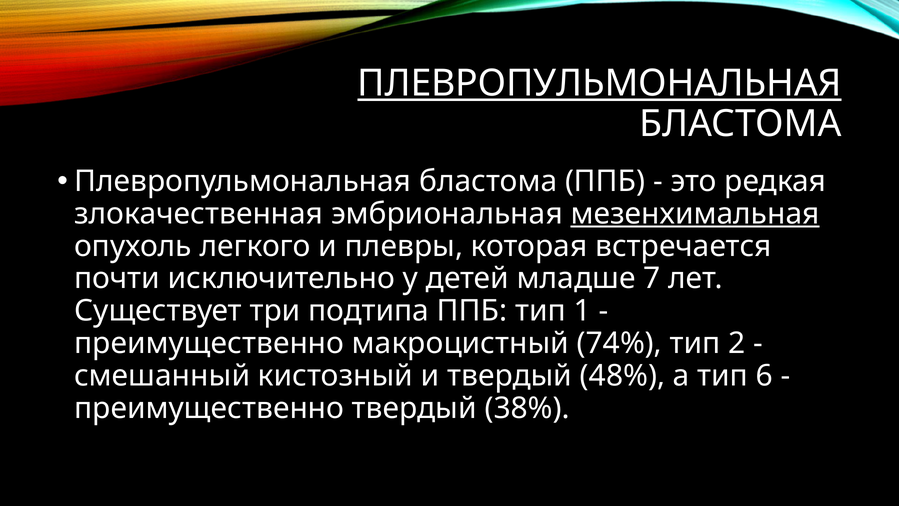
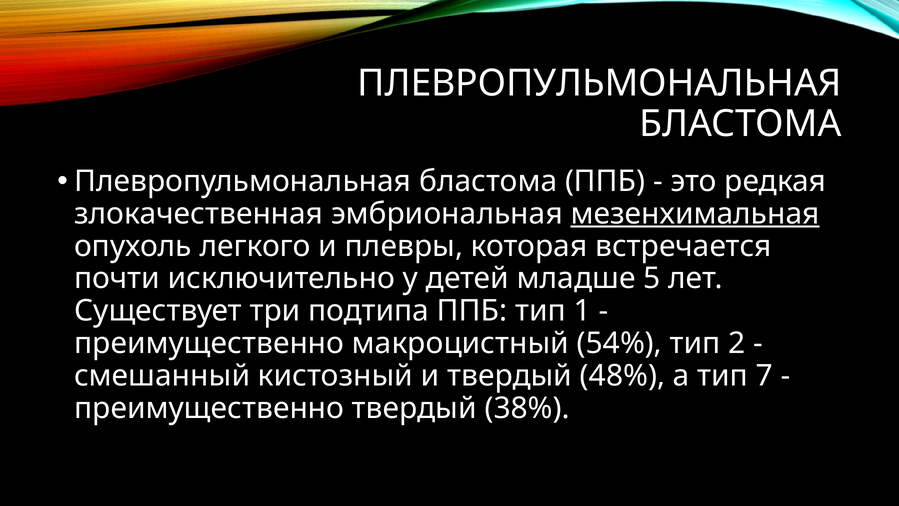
ПЛЕВРОПУЛЬМОНАЛЬНАЯ at (600, 84) underline: present -> none
7: 7 -> 5
74%: 74% -> 54%
6: 6 -> 7
